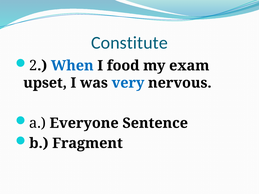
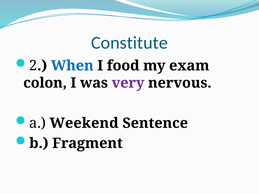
upset: upset -> colon
very colour: blue -> purple
Everyone: Everyone -> Weekend
